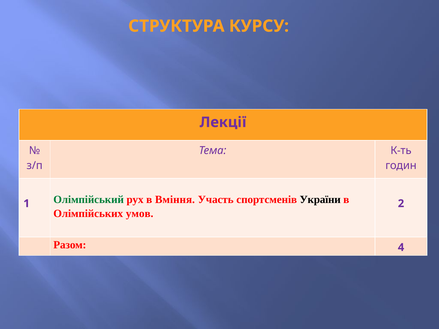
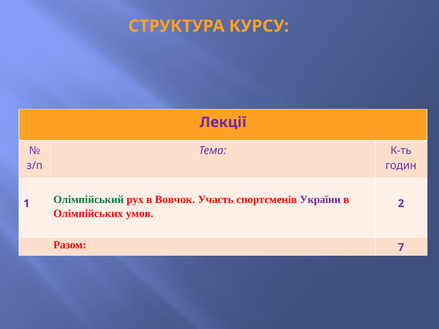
Вміння: Вміння -> Вовчок
України colour: black -> purple
4: 4 -> 7
